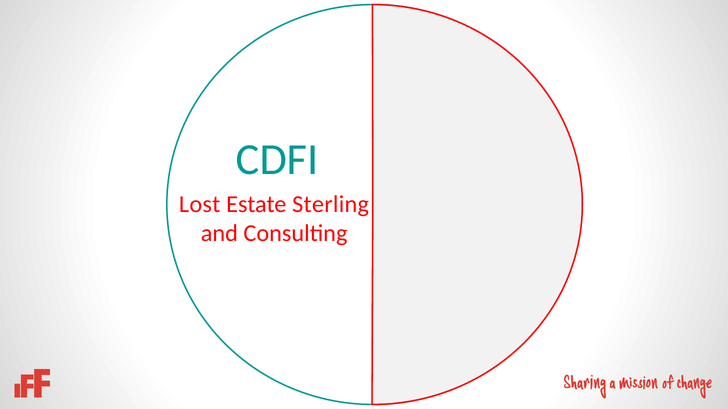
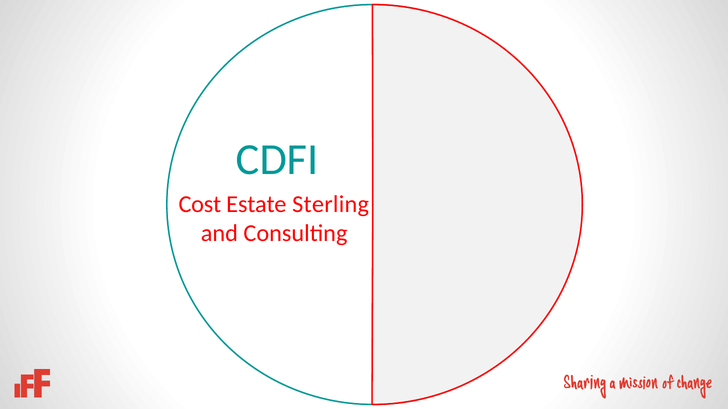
Lost: Lost -> Cost
